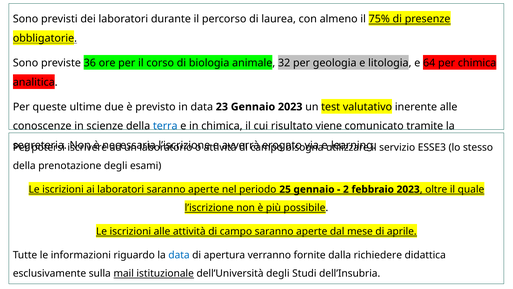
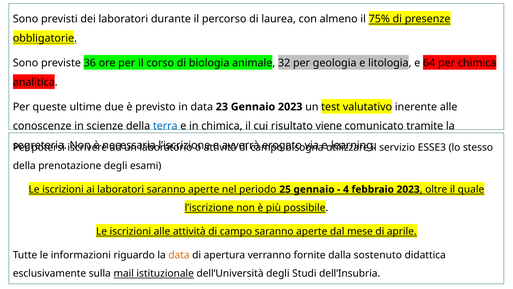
2: 2 -> 4
data at (179, 255) colour: blue -> orange
richiedere: richiedere -> sostenuto
